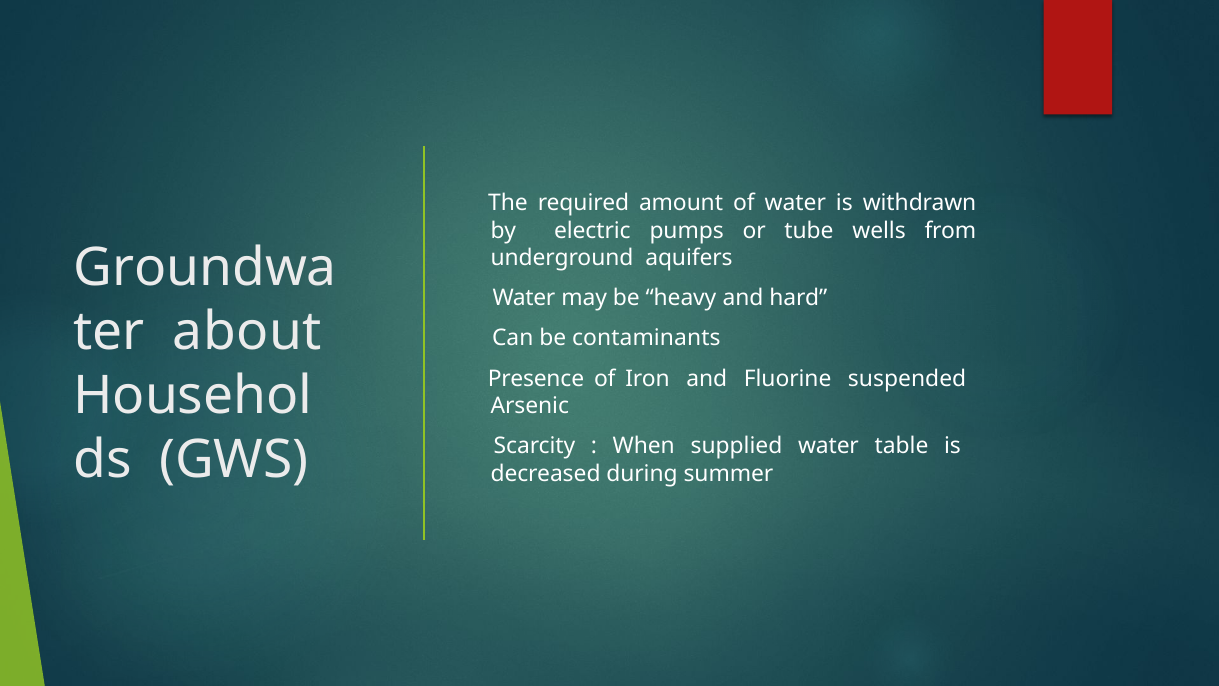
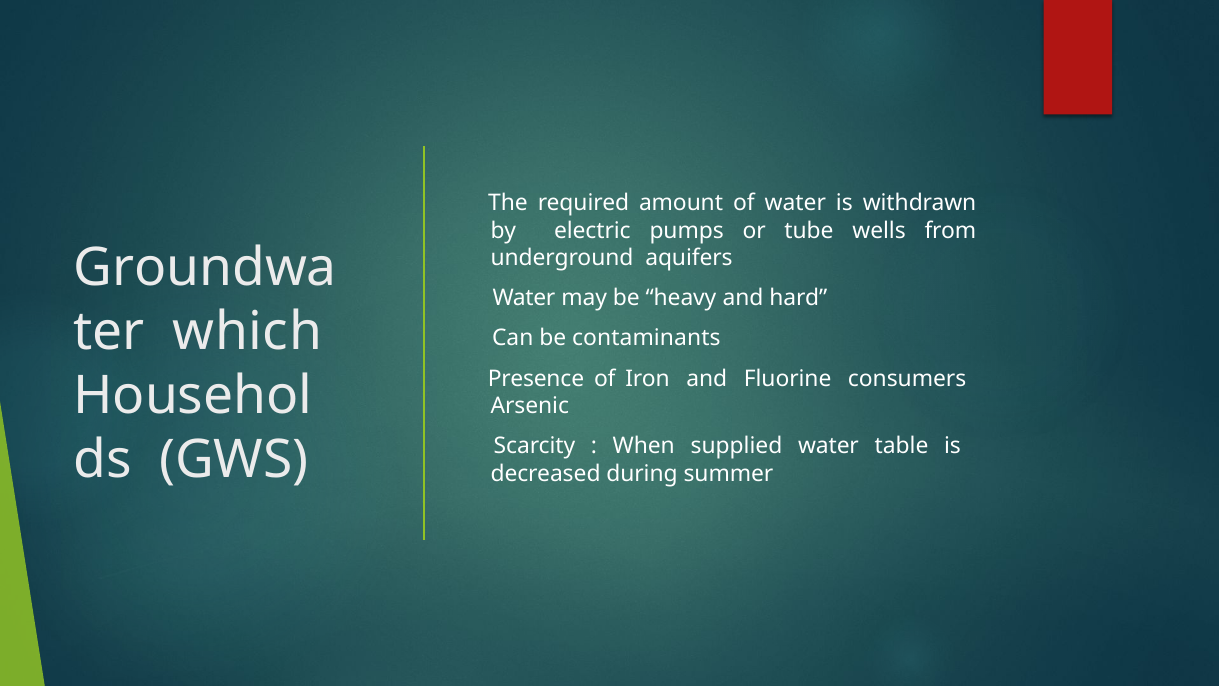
about: about -> which
suspended: suspended -> consumers
